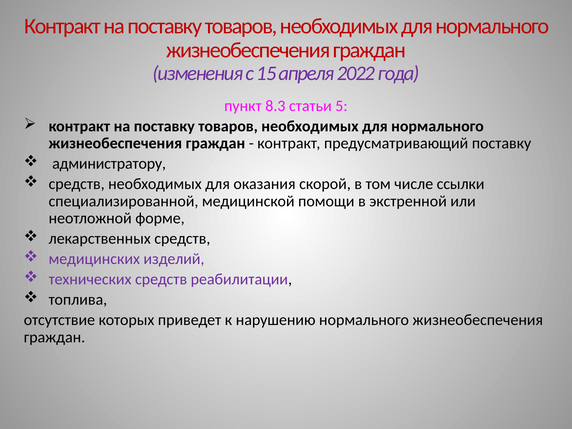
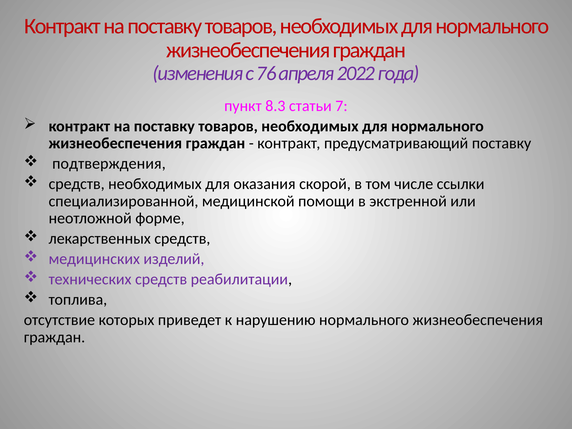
15: 15 -> 76
5: 5 -> 7
администратору: администратору -> подтверждения
